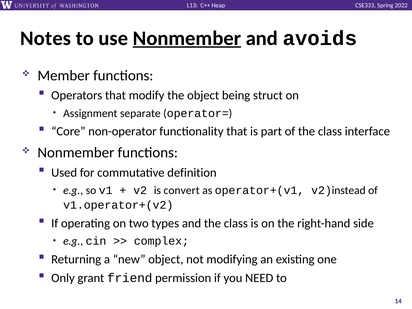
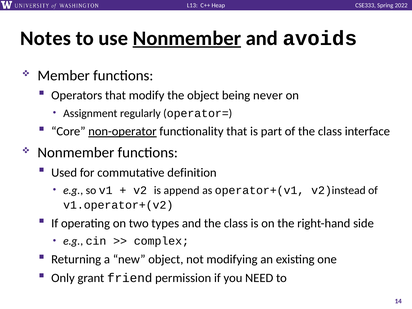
struct: struct -> never
separate: separate -> regularly
non-operator underline: none -> present
convert: convert -> append
